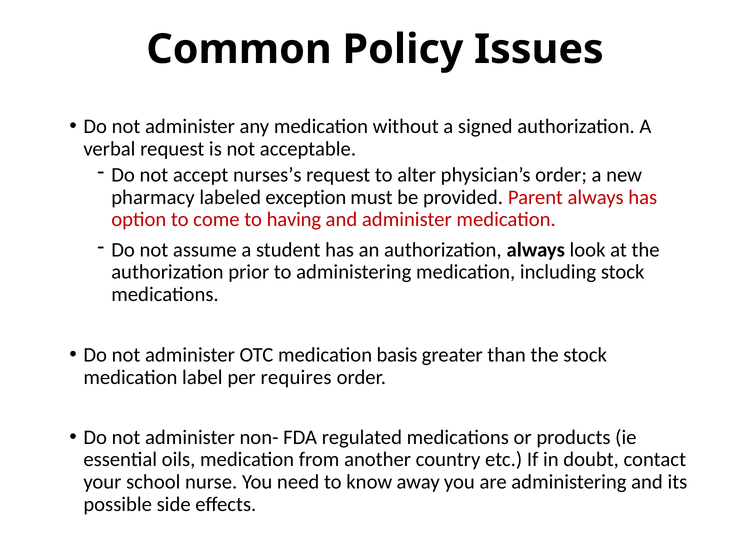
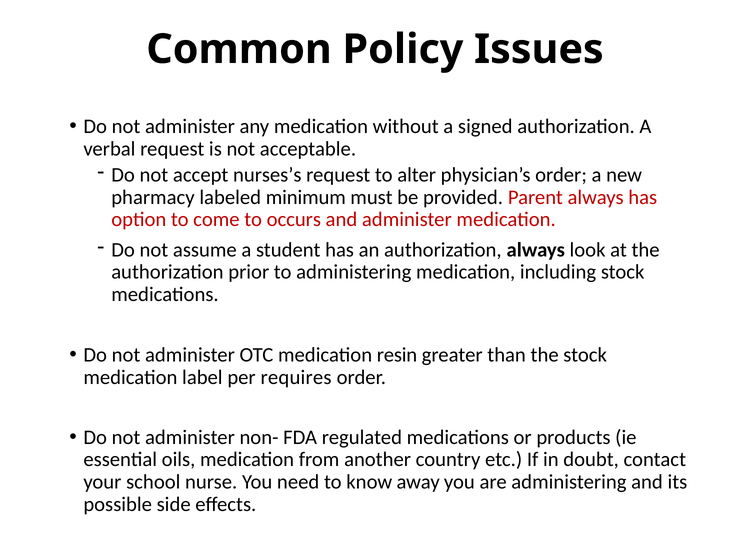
exception: exception -> minimum
having: having -> occurs
basis: basis -> resin
